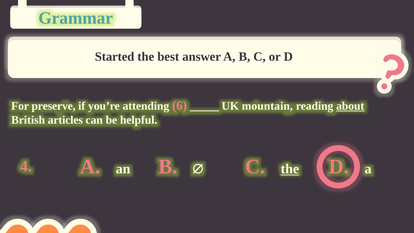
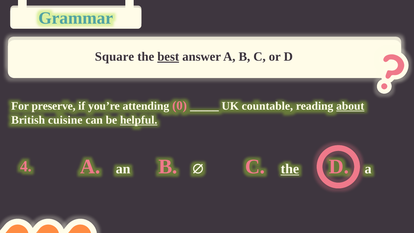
Started: Started -> Square
best underline: none -> present
6: 6 -> 0
mountain: mountain -> countable
articles: articles -> cuisine
helpful underline: none -> present
